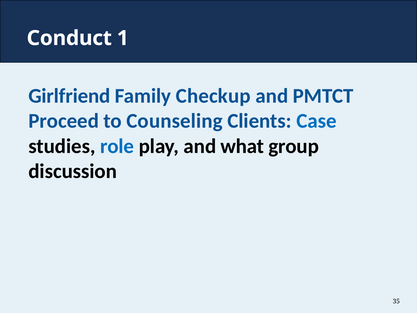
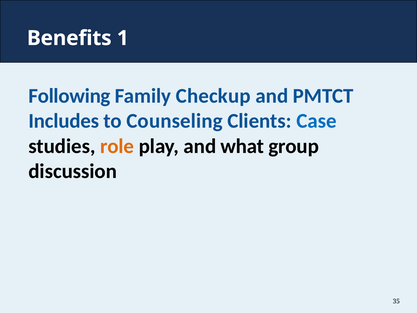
Conduct: Conduct -> Benefits
Girlfriend: Girlfriend -> Following
Proceed: Proceed -> Includes
role colour: blue -> orange
